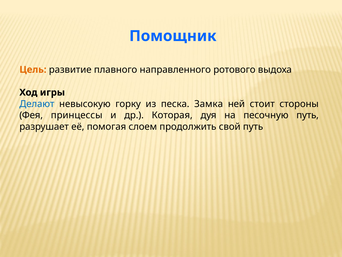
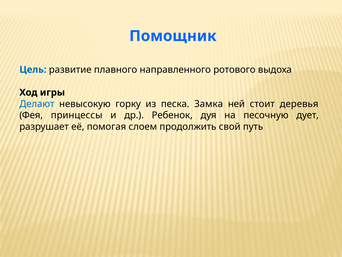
Цель colour: orange -> blue
стороны: стороны -> деревья
Которая: Которая -> Ребенок
песочную путь: путь -> дует
